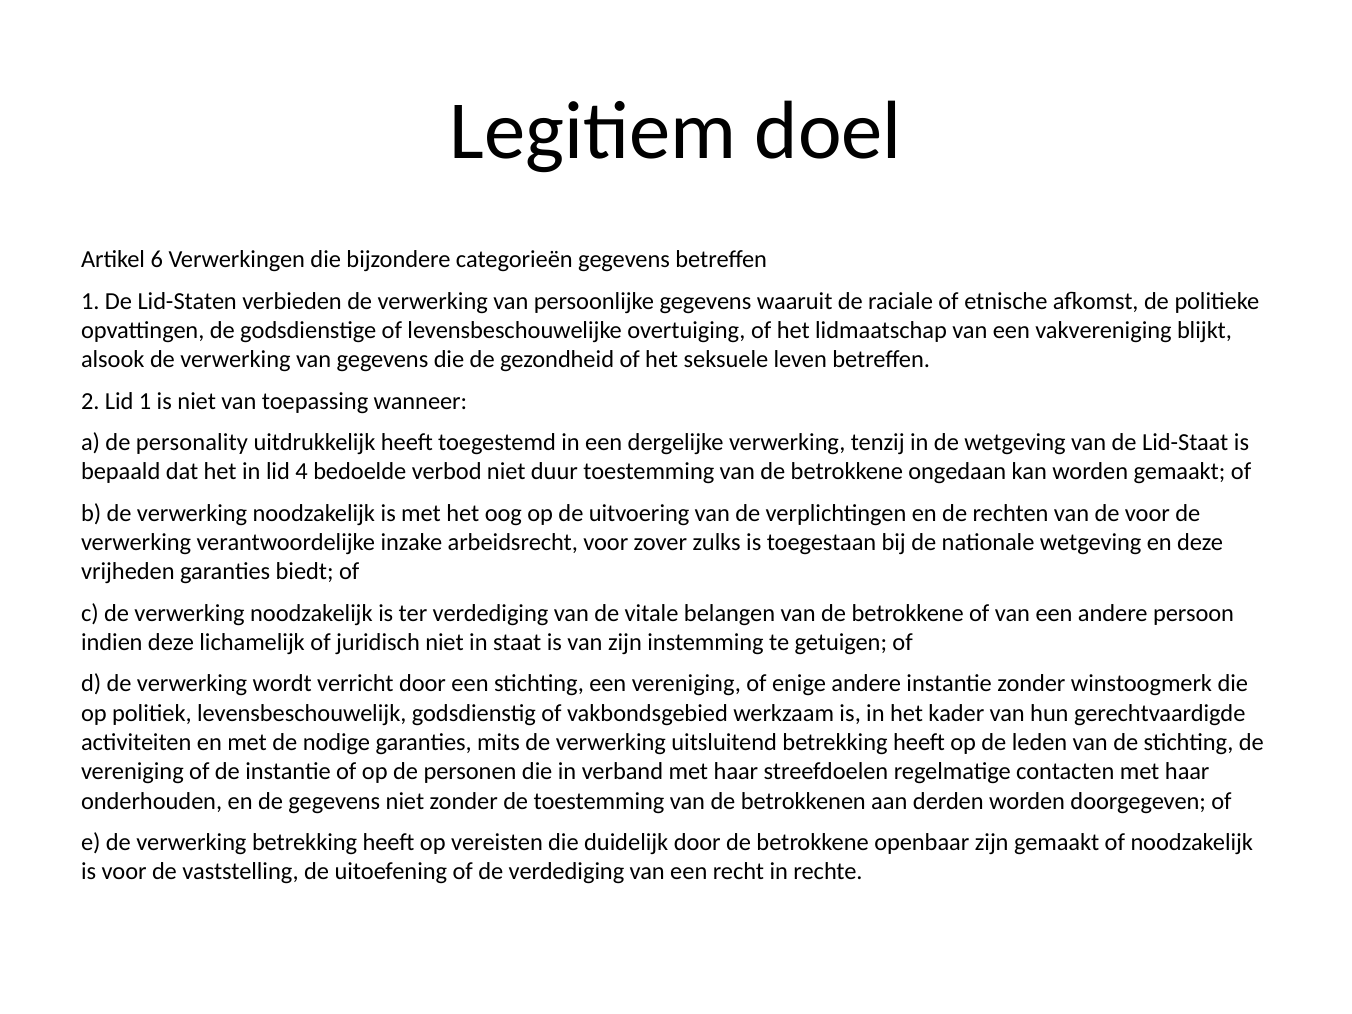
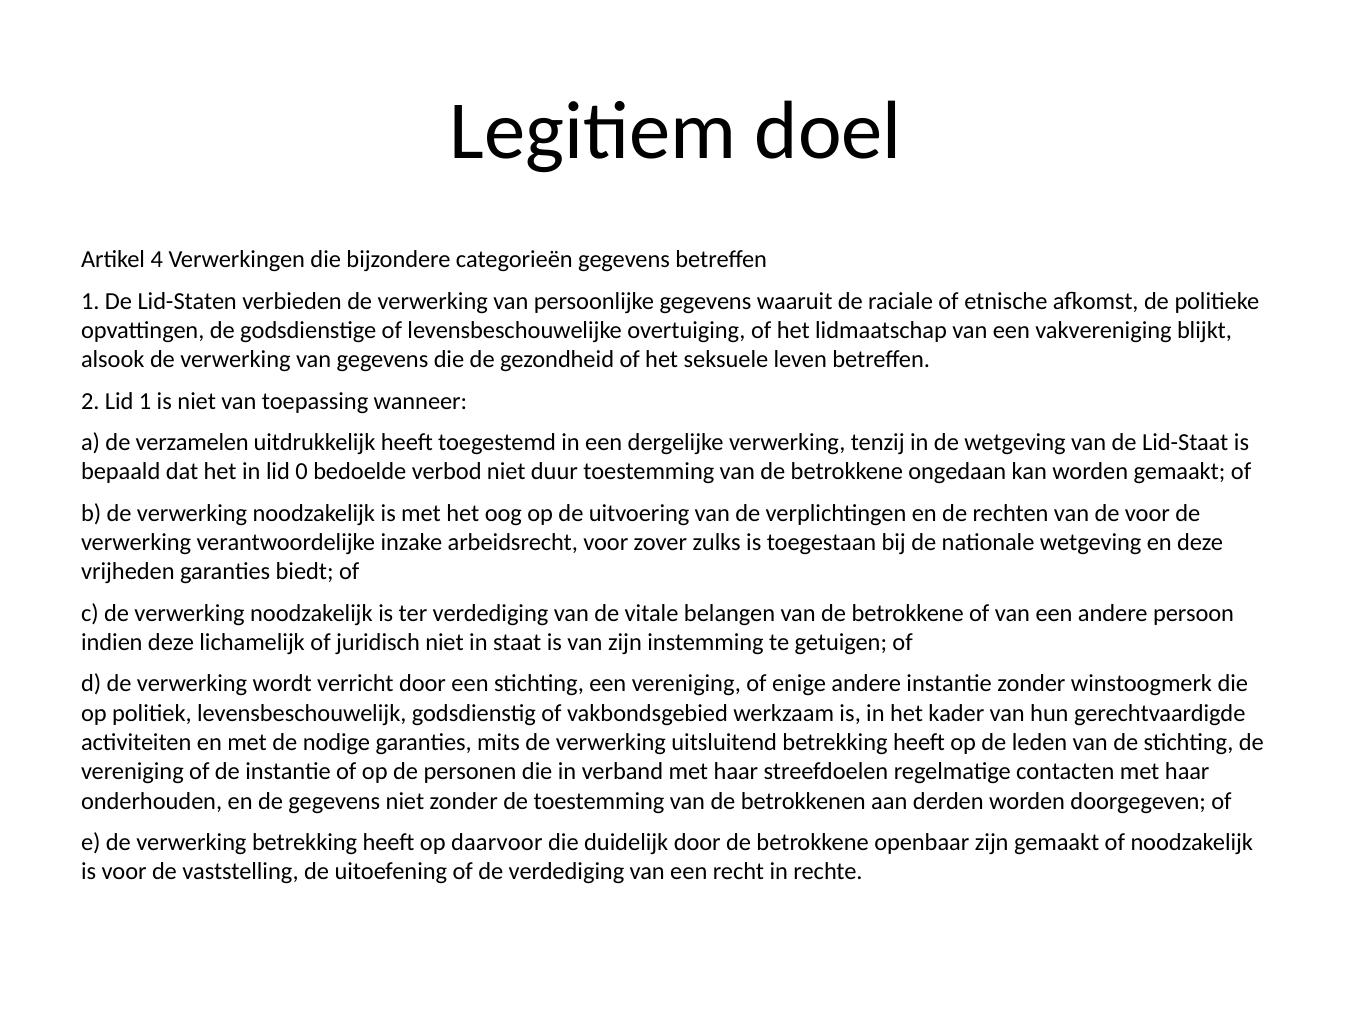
6: 6 -> 4
personality: personality -> verzamelen
4: 4 -> 0
vereisten: vereisten -> daarvoor
